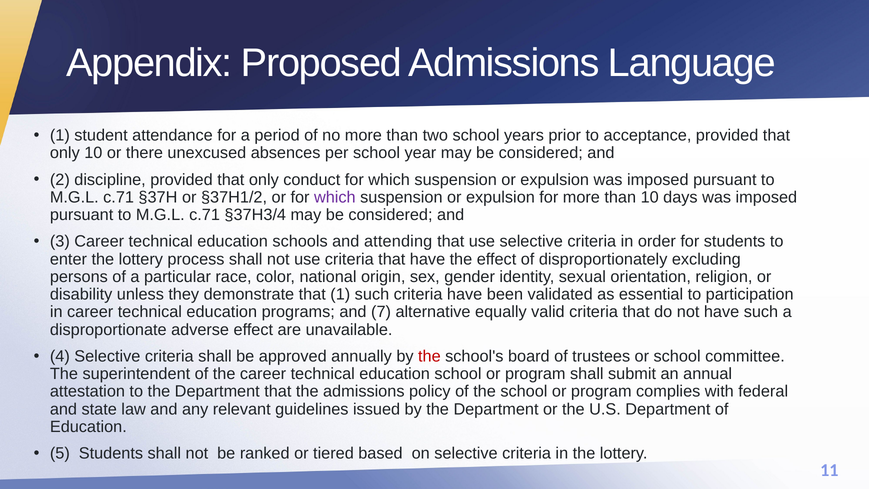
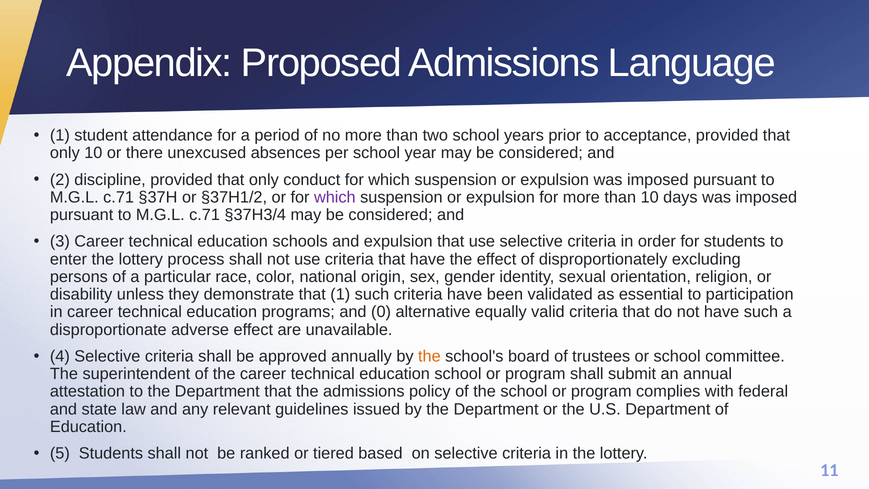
and attending: attending -> expulsion
7: 7 -> 0
the at (429, 356) colour: red -> orange
